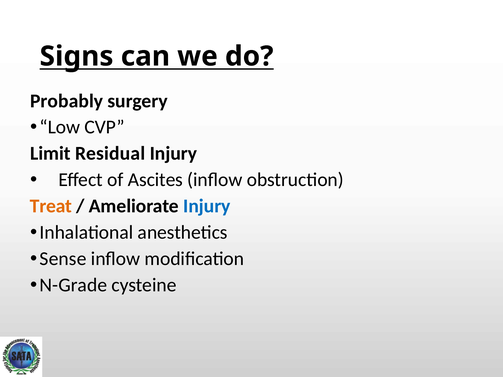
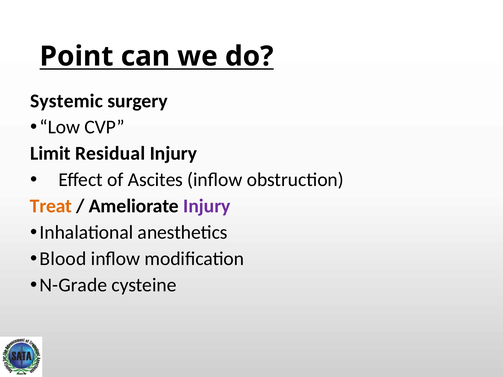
Signs: Signs -> Point
Probably: Probably -> Systemic
Injury at (207, 206) colour: blue -> purple
Sense: Sense -> Blood
